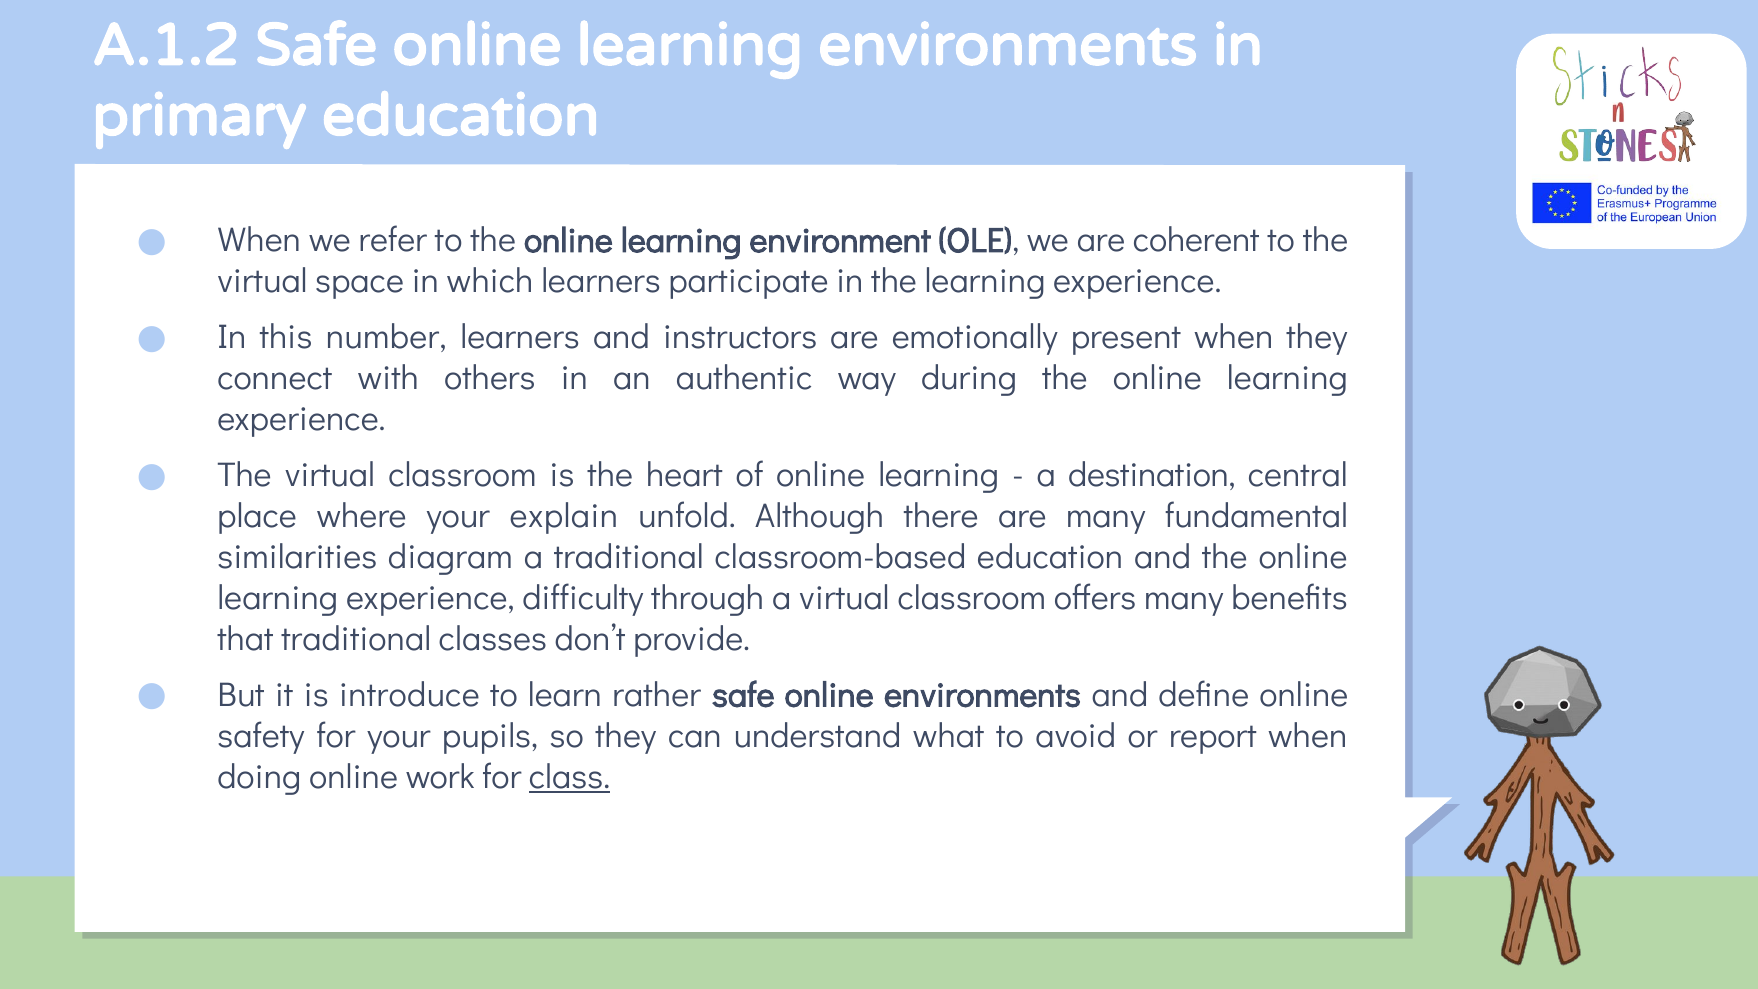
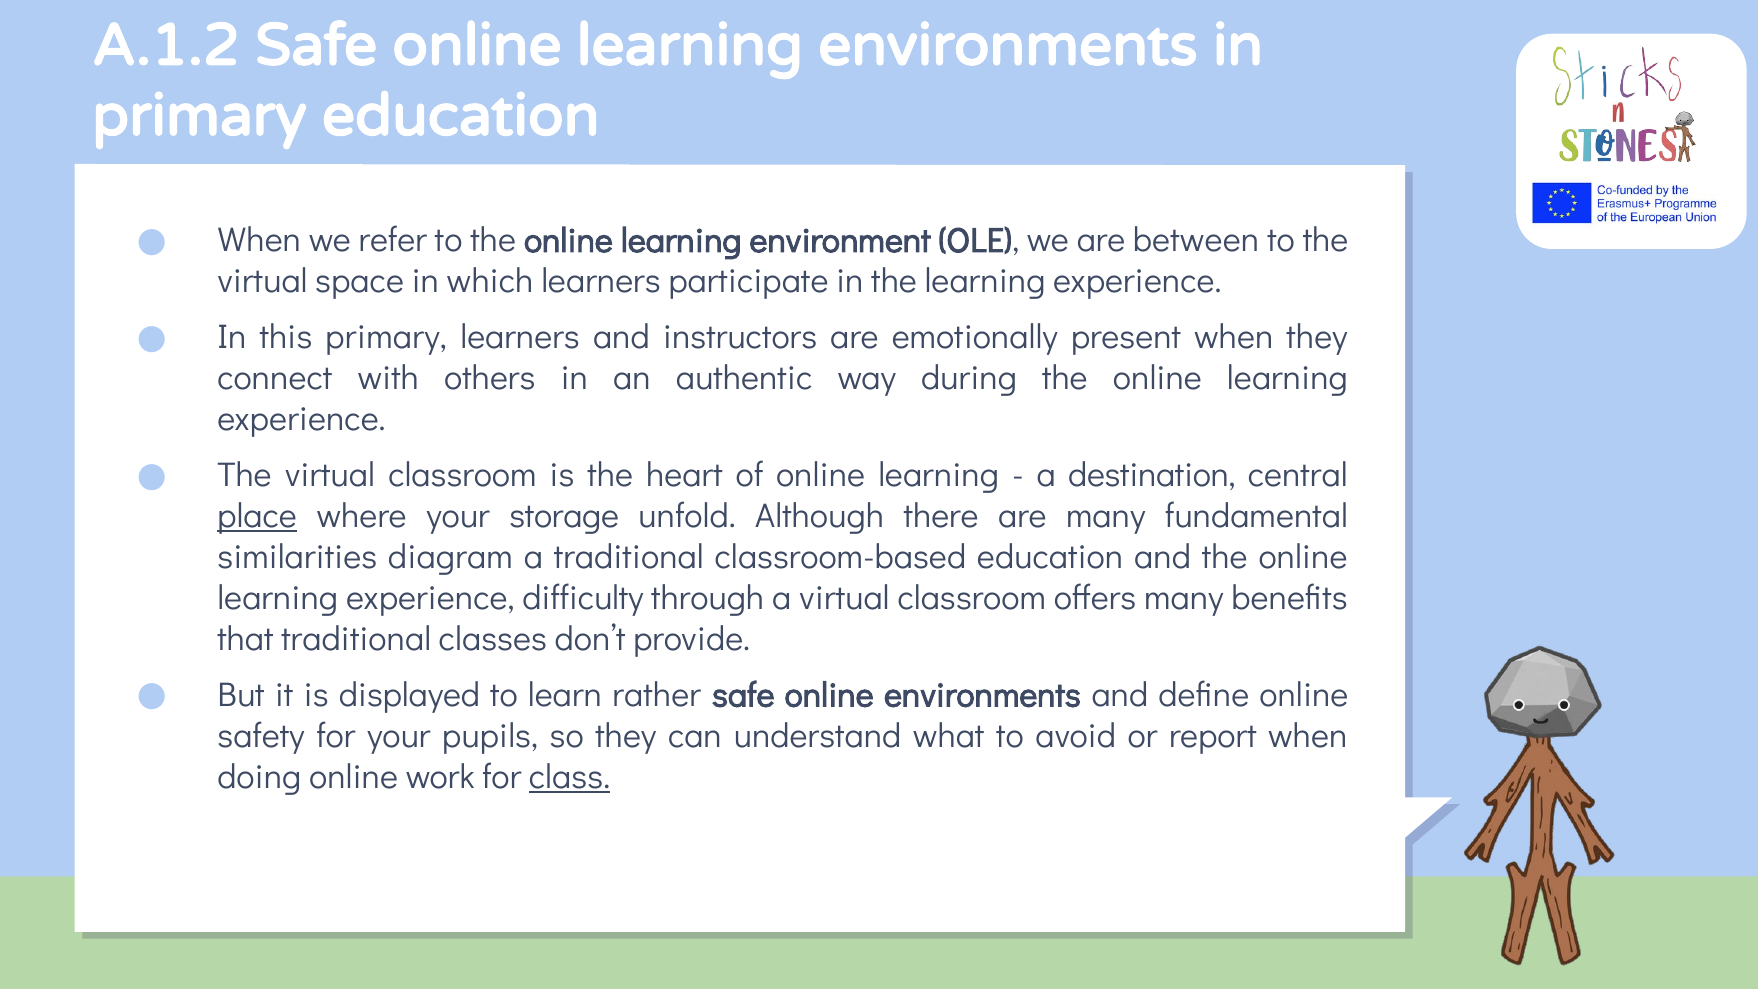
coherent: coherent -> between
this number: number -> primary
place underline: none -> present
explain: explain -> storage
introduce: introduce -> displayed
